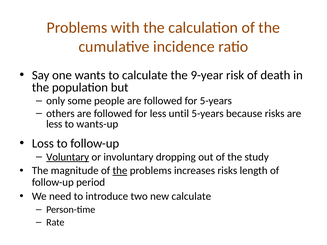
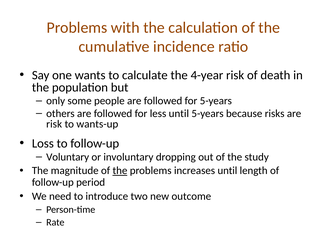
9-year: 9-year -> 4-year
less at (54, 124): less -> risk
Voluntary underline: present -> none
increases risks: risks -> until
new calculate: calculate -> outcome
